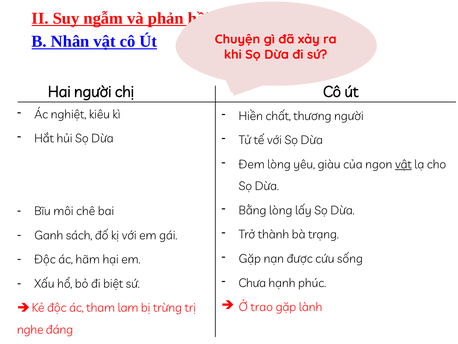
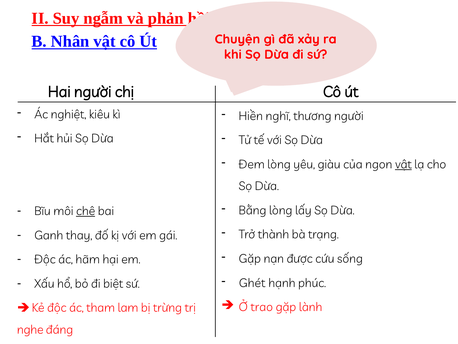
chất: chất -> nghĩ
chê underline: none -> present
sách: sách -> thay
Chưa: Chưa -> Ghét
